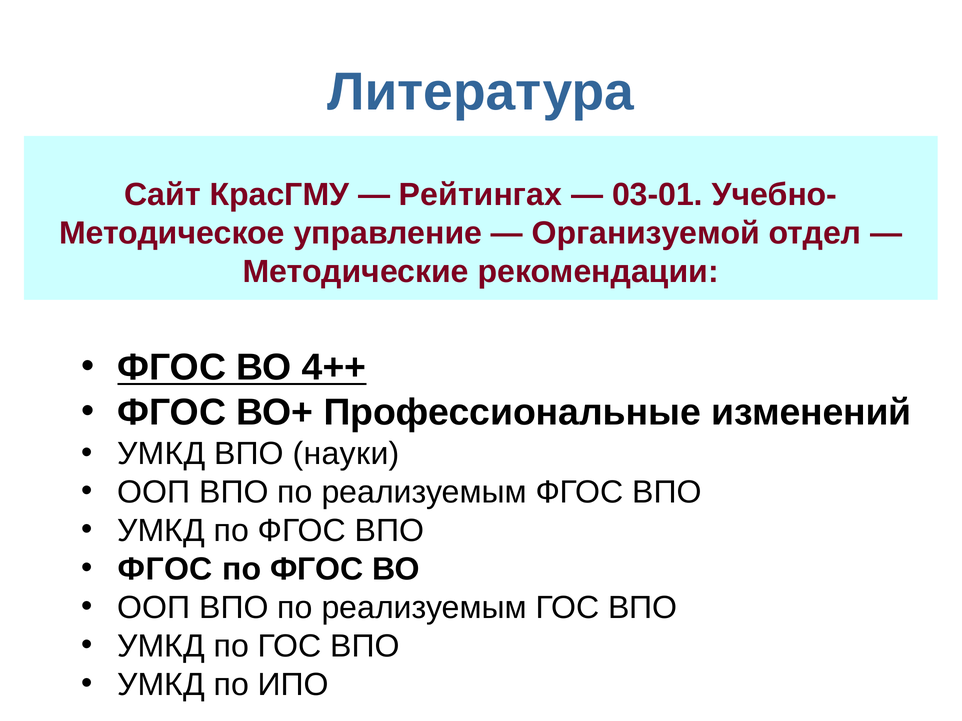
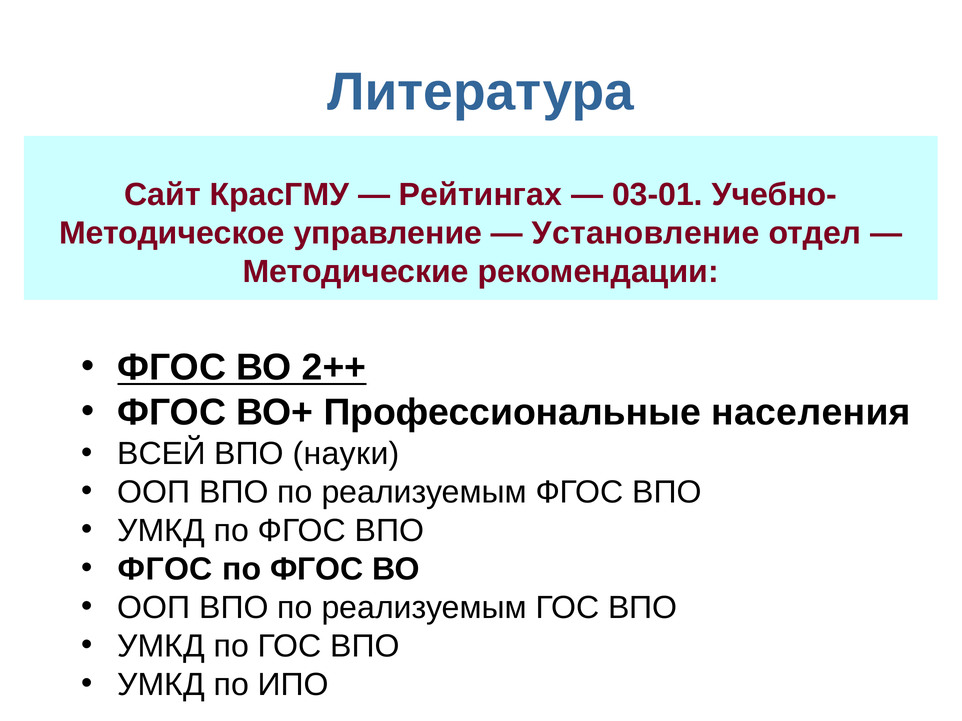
Организуемой: Организуемой -> Установление
4++: 4++ -> 2++
изменений: изменений -> населения
УМКД at (161, 454): УМКД -> ВСЕЙ
